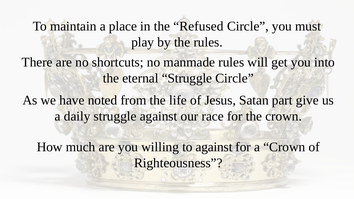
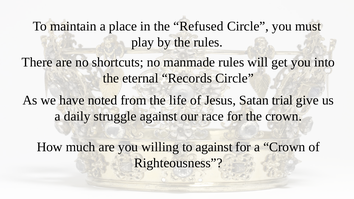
eternal Struggle: Struggle -> Records
part: part -> trial
